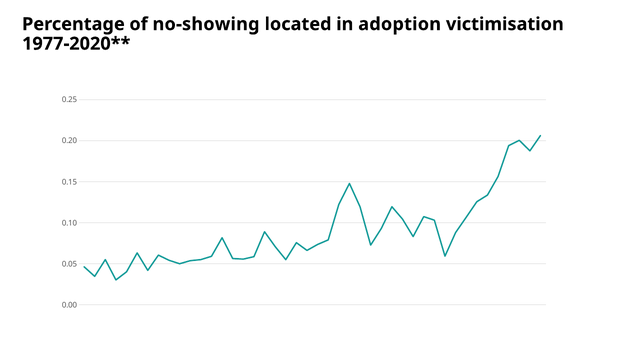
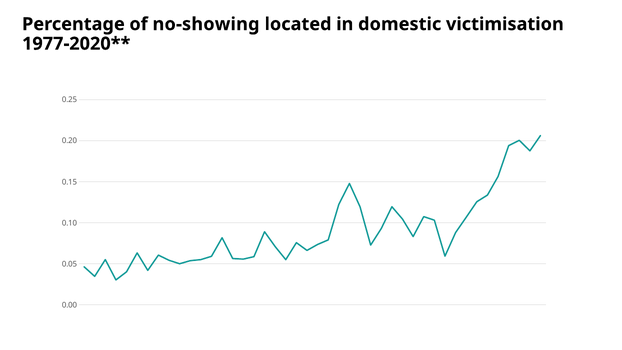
adoption: adoption -> domestic
